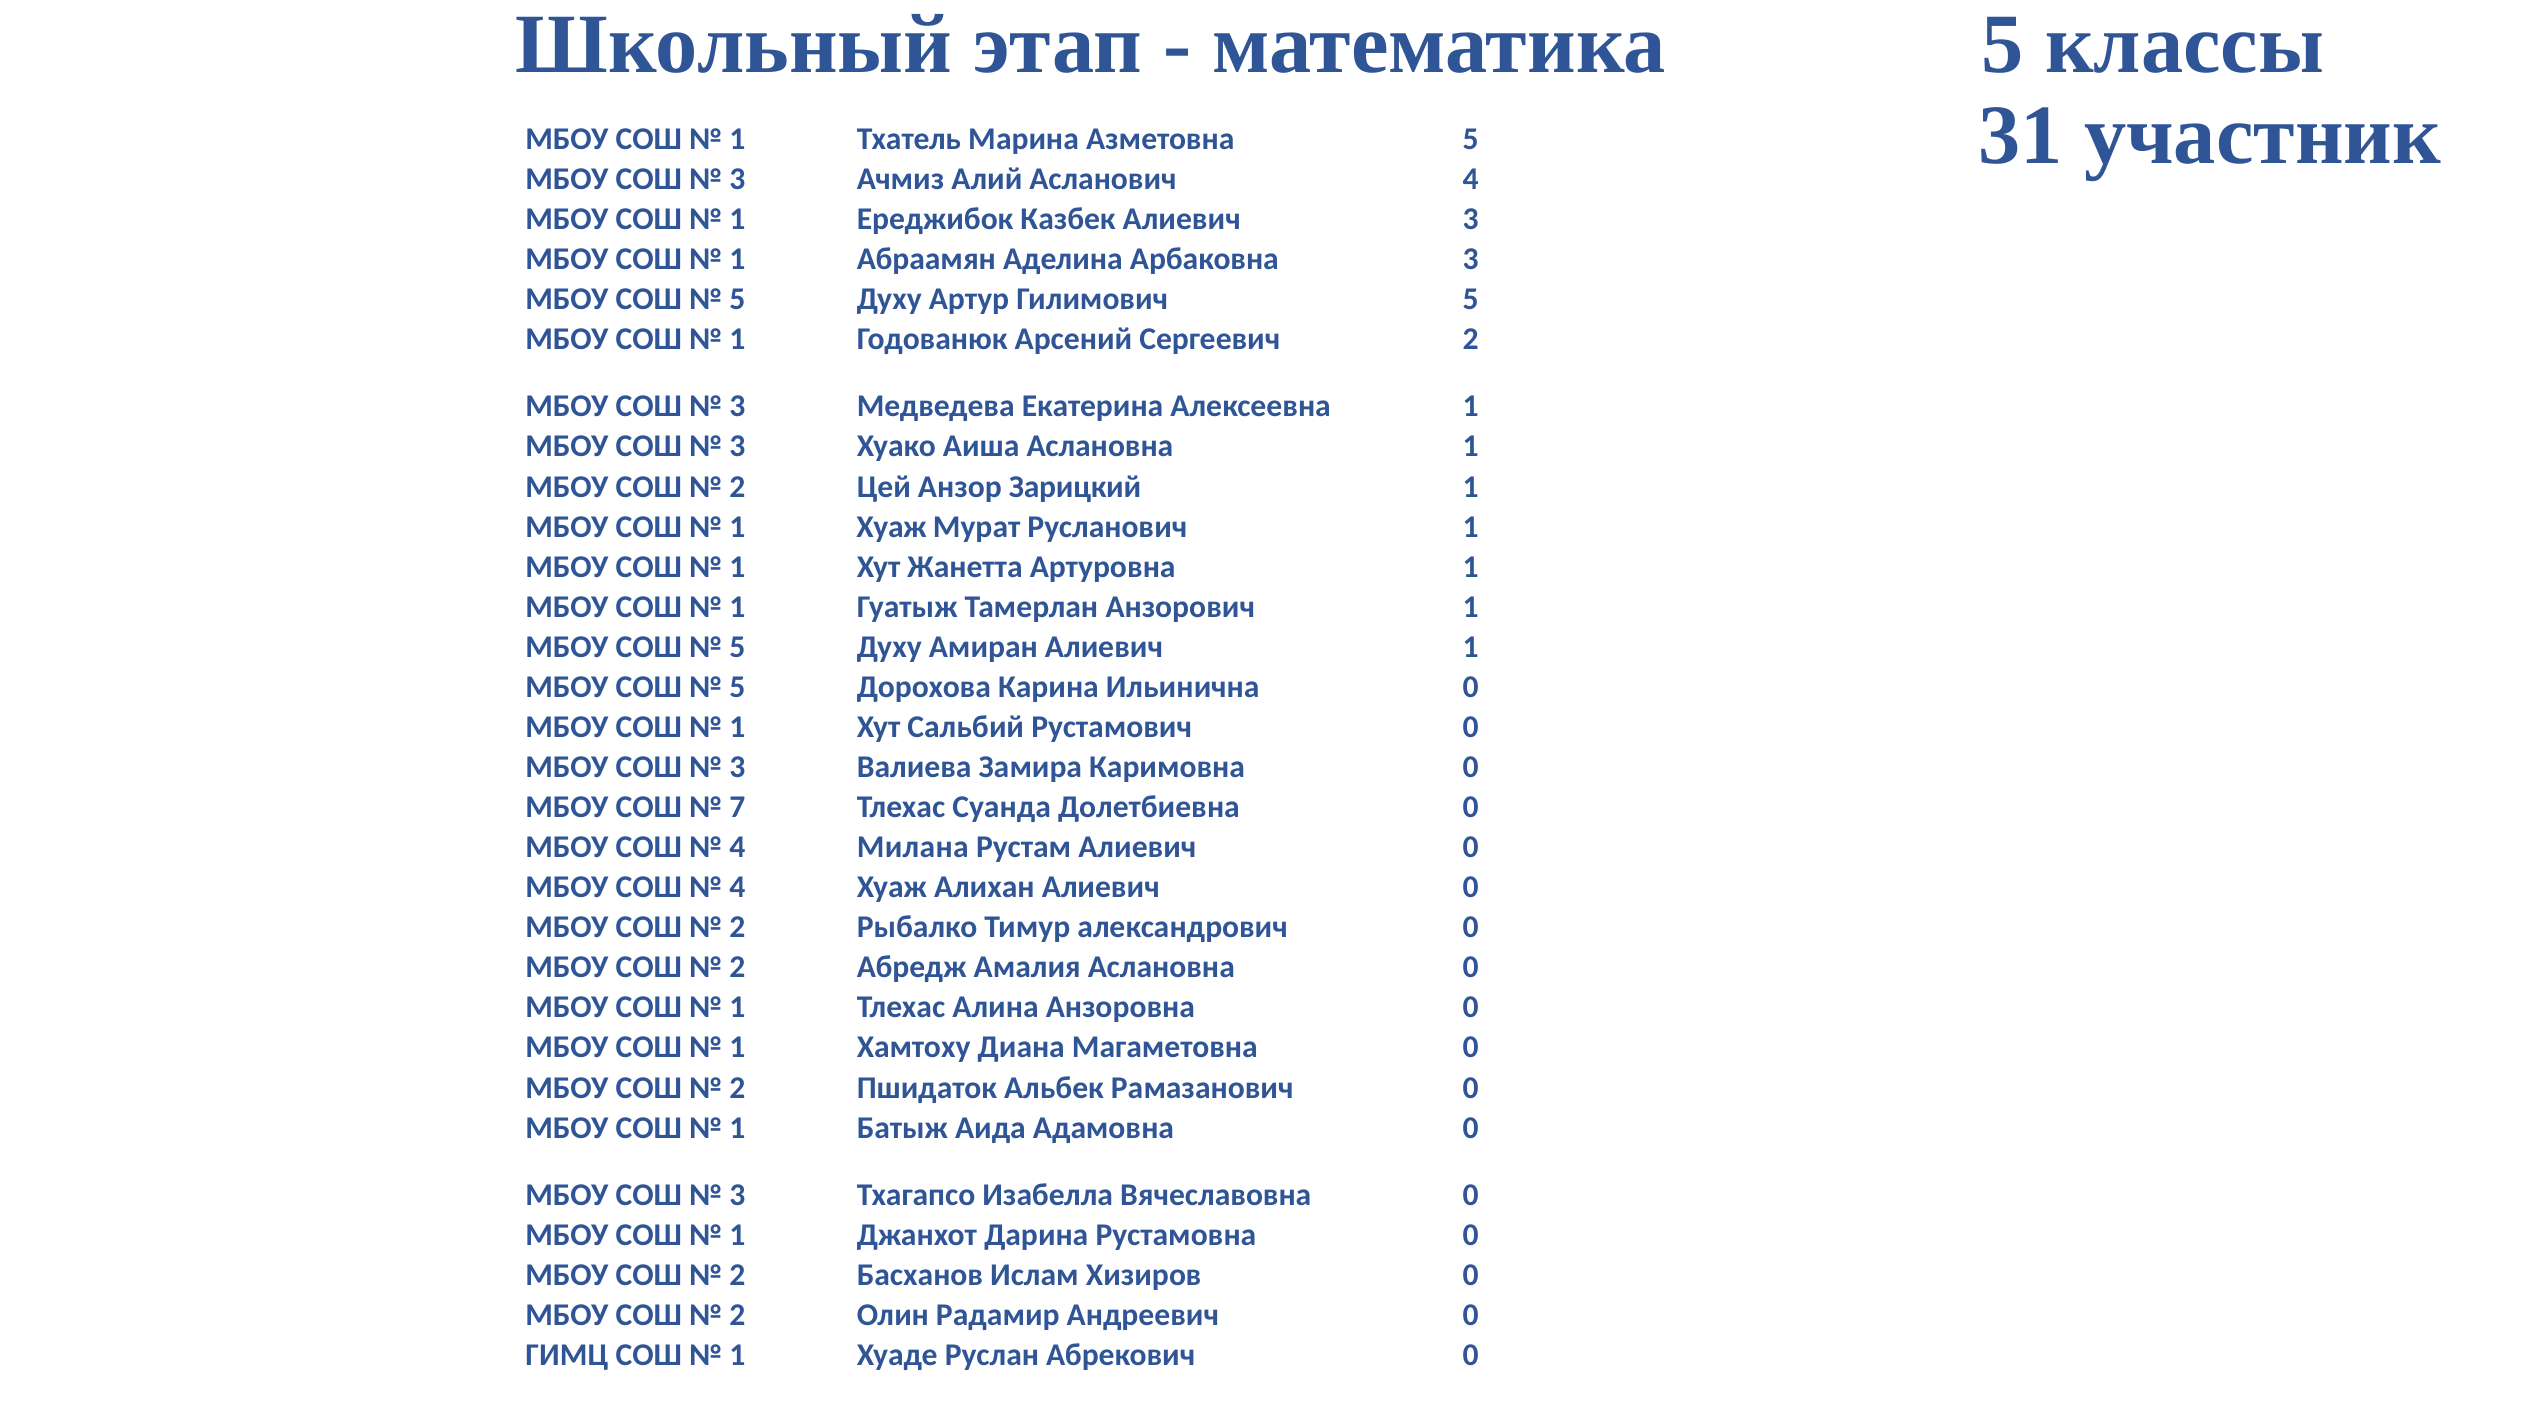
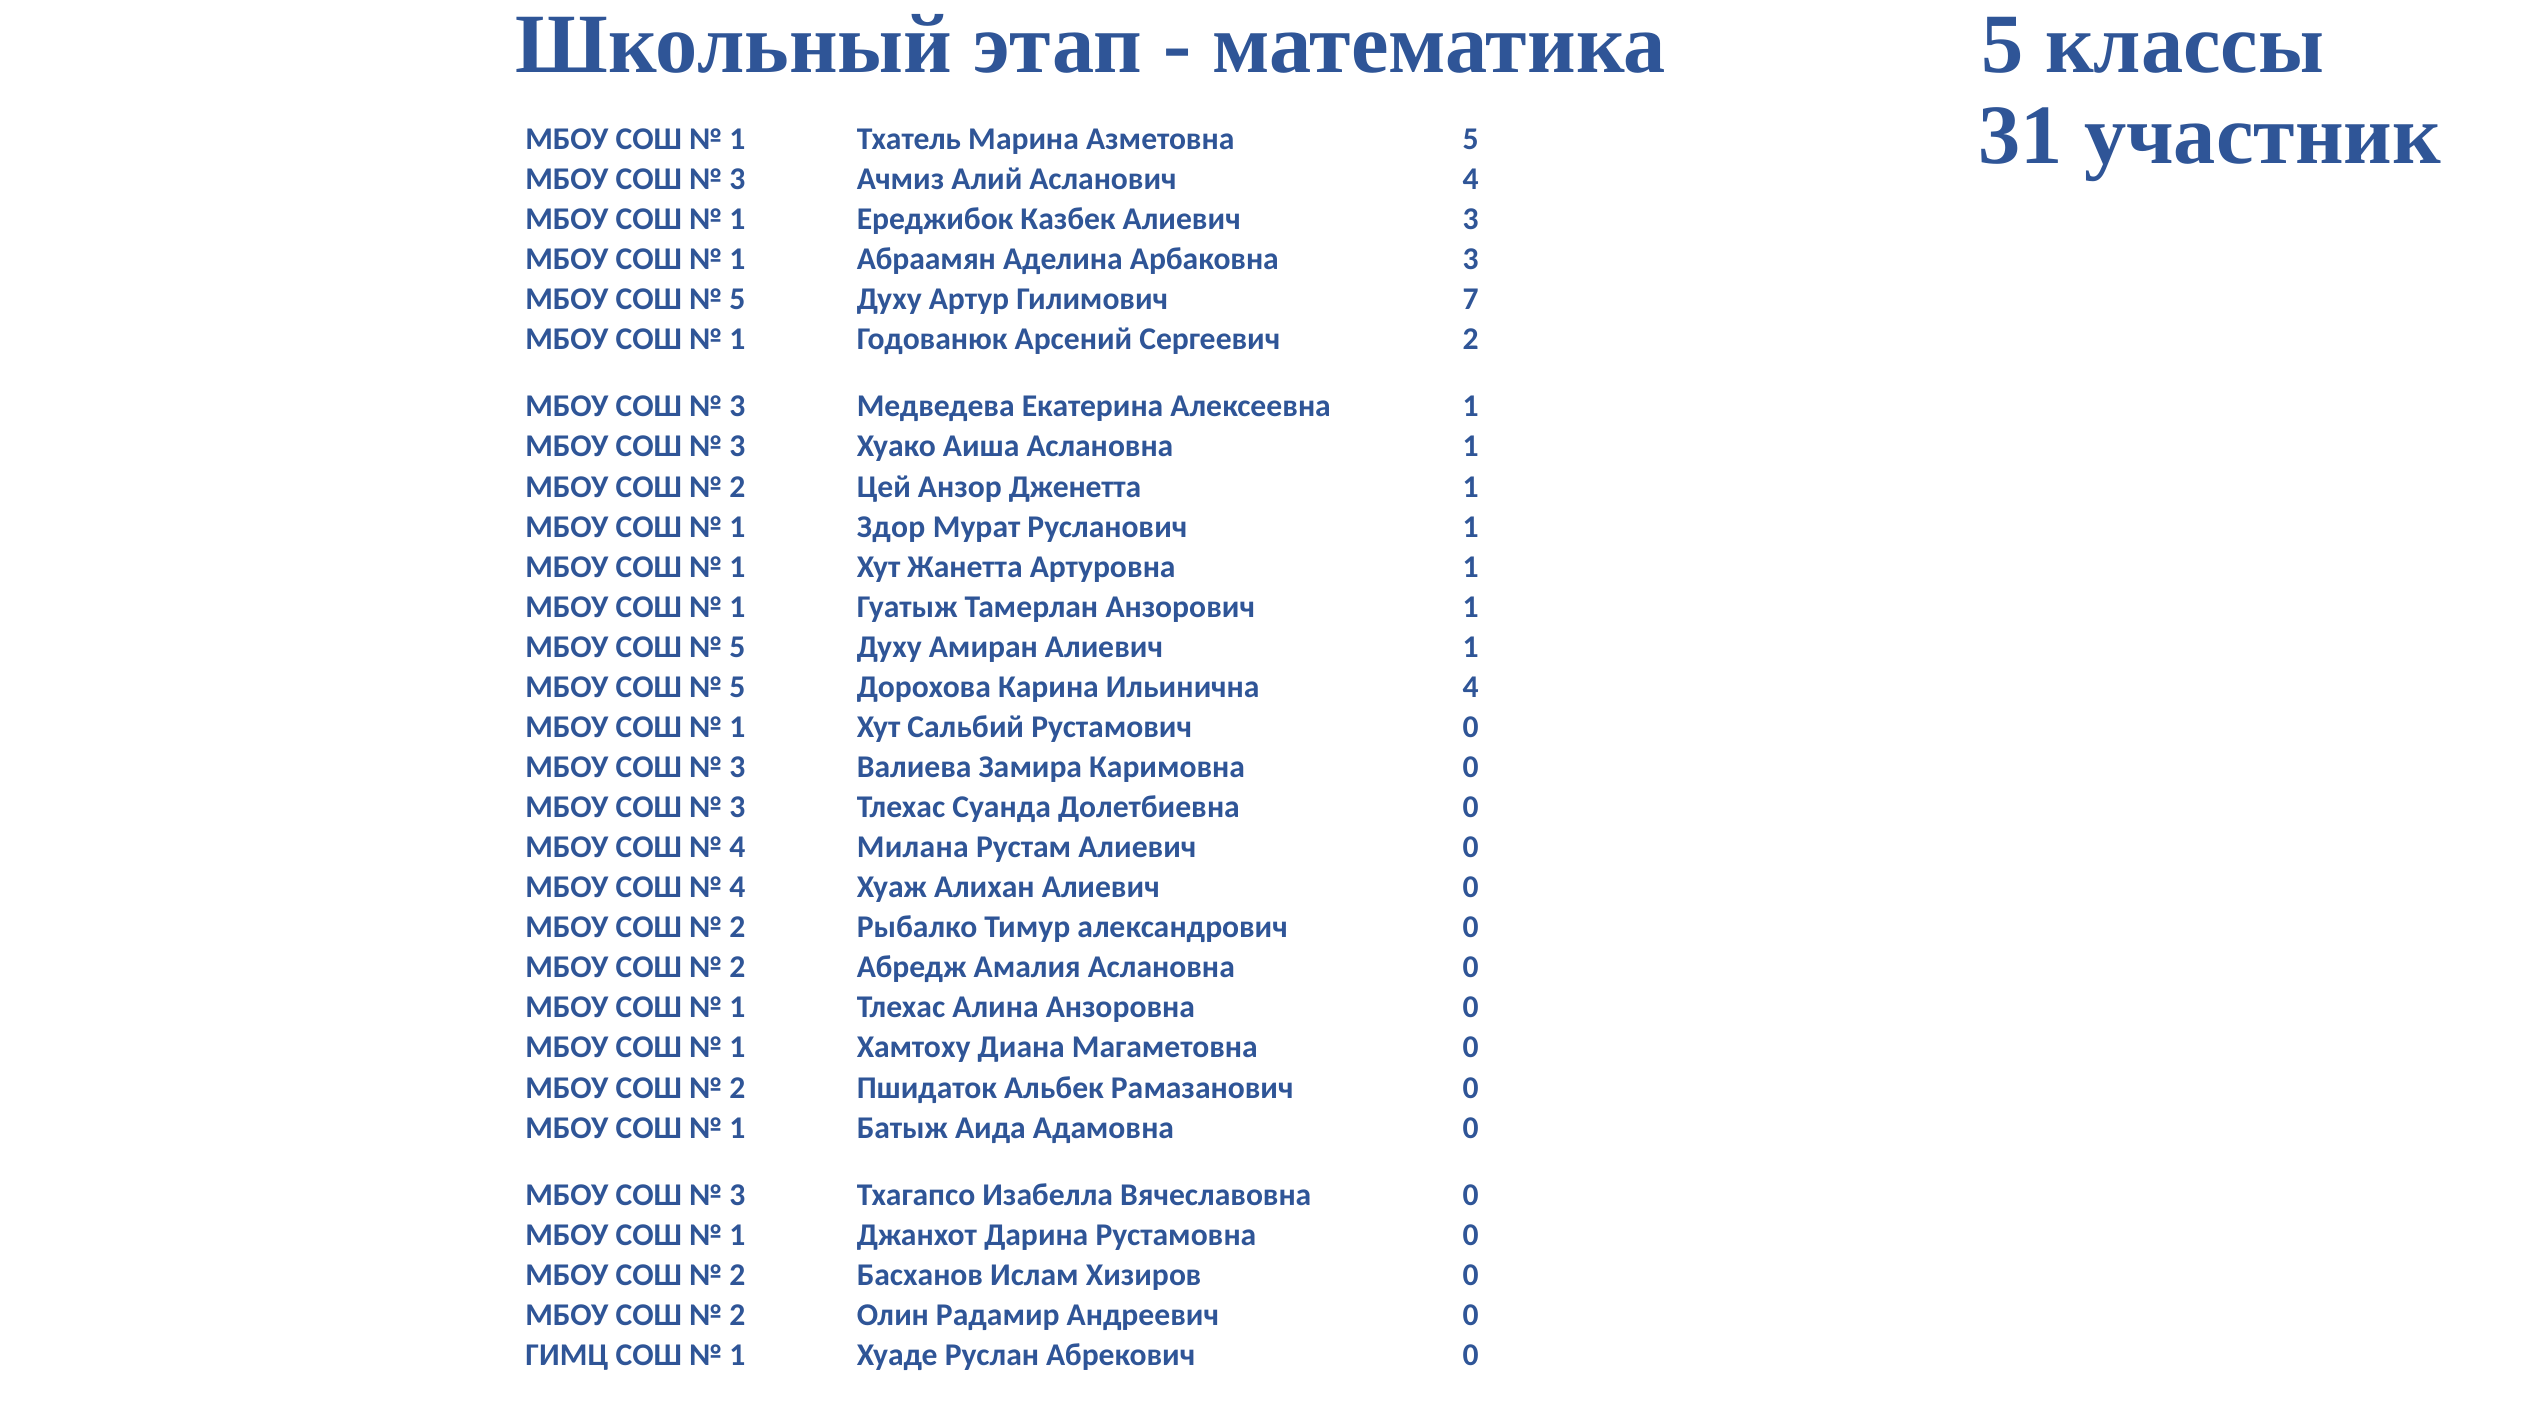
Гилимович 5: 5 -> 7
Зарицкий: Зарицкий -> Дженетта
1 Хуаж: Хуаж -> Здор
Ильинична 0: 0 -> 4
7 at (737, 807): 7 -> 3
